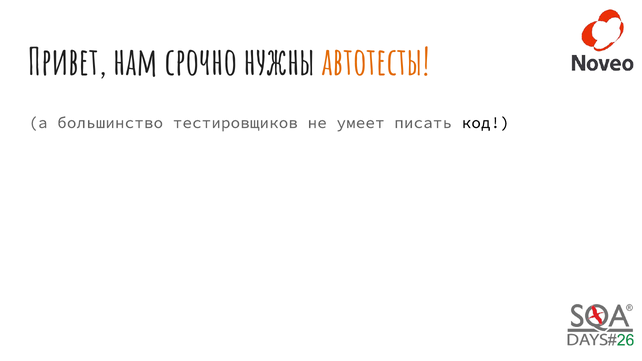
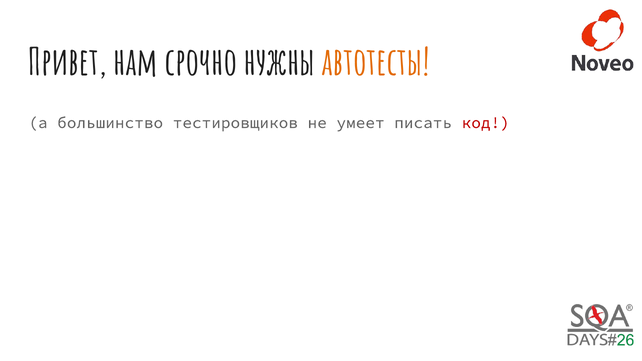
код colour: black -> red
